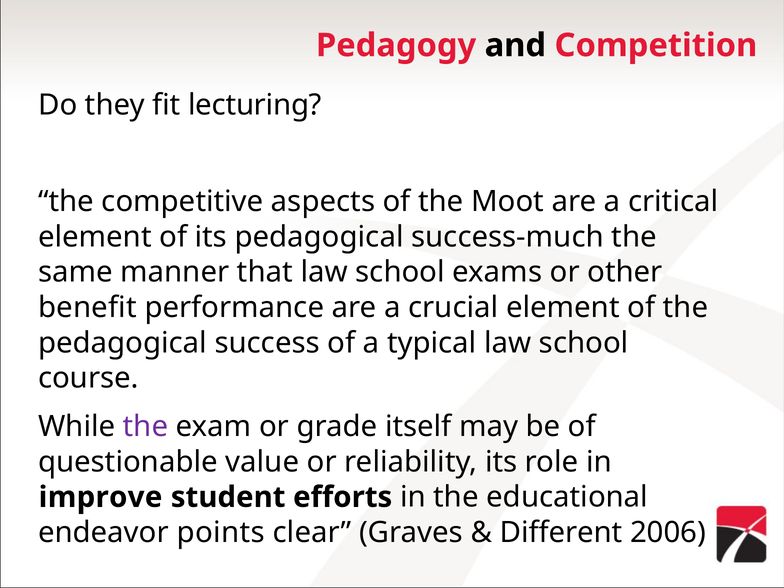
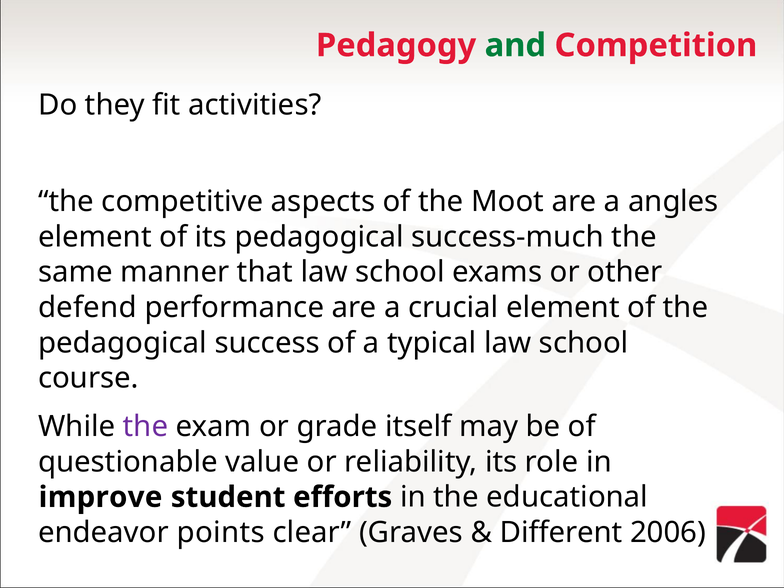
and colour: black -> green
lecturing: lecturing -> activities
critical: critical -> angles
benefit: benefit -> defend
